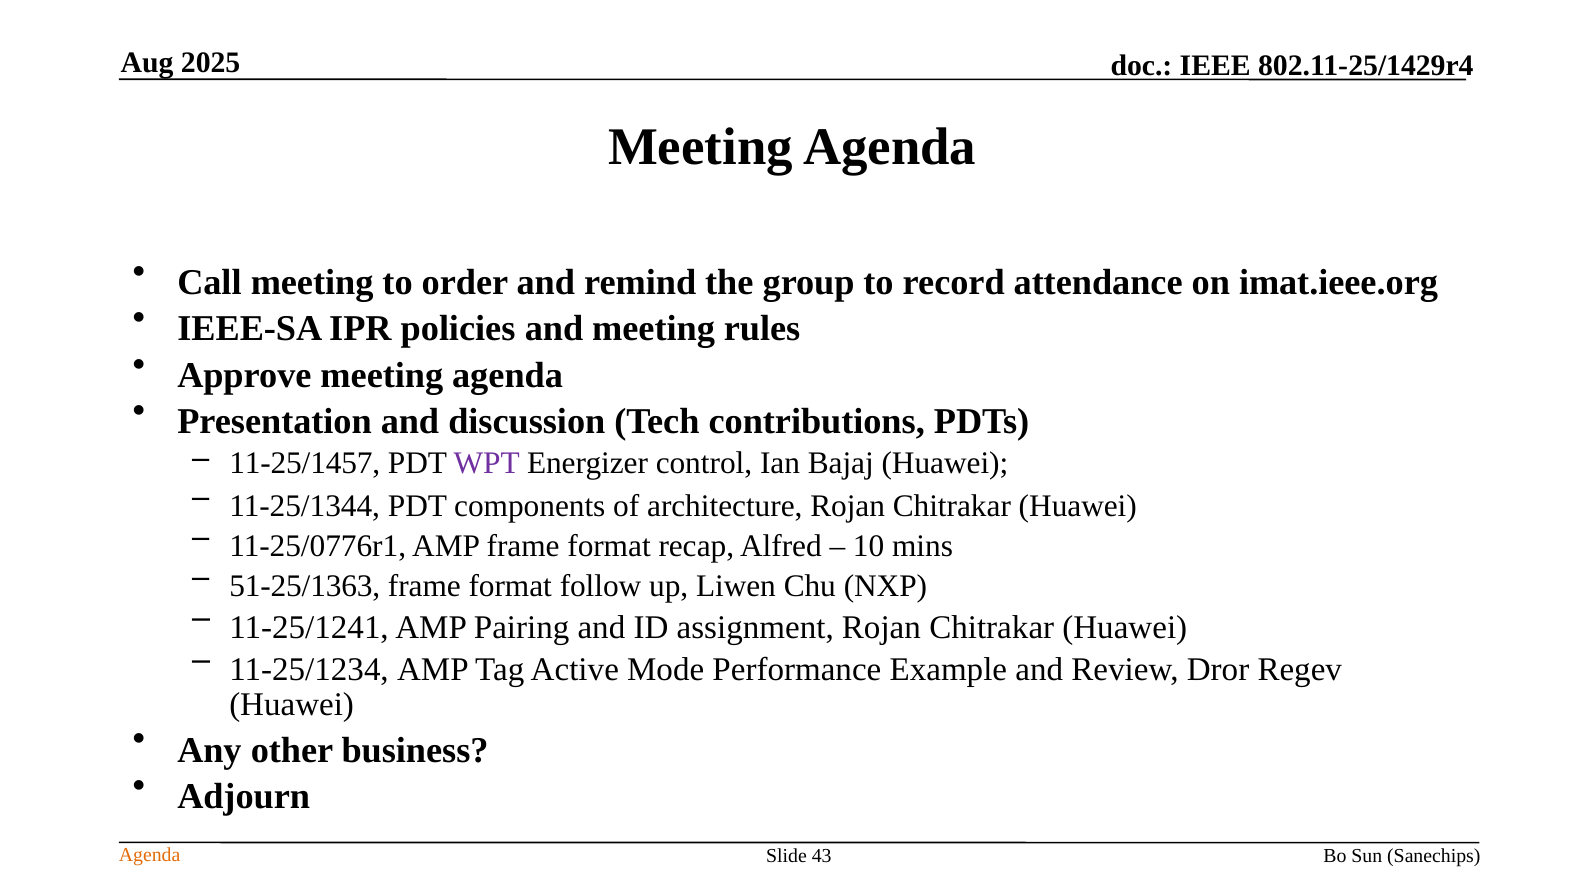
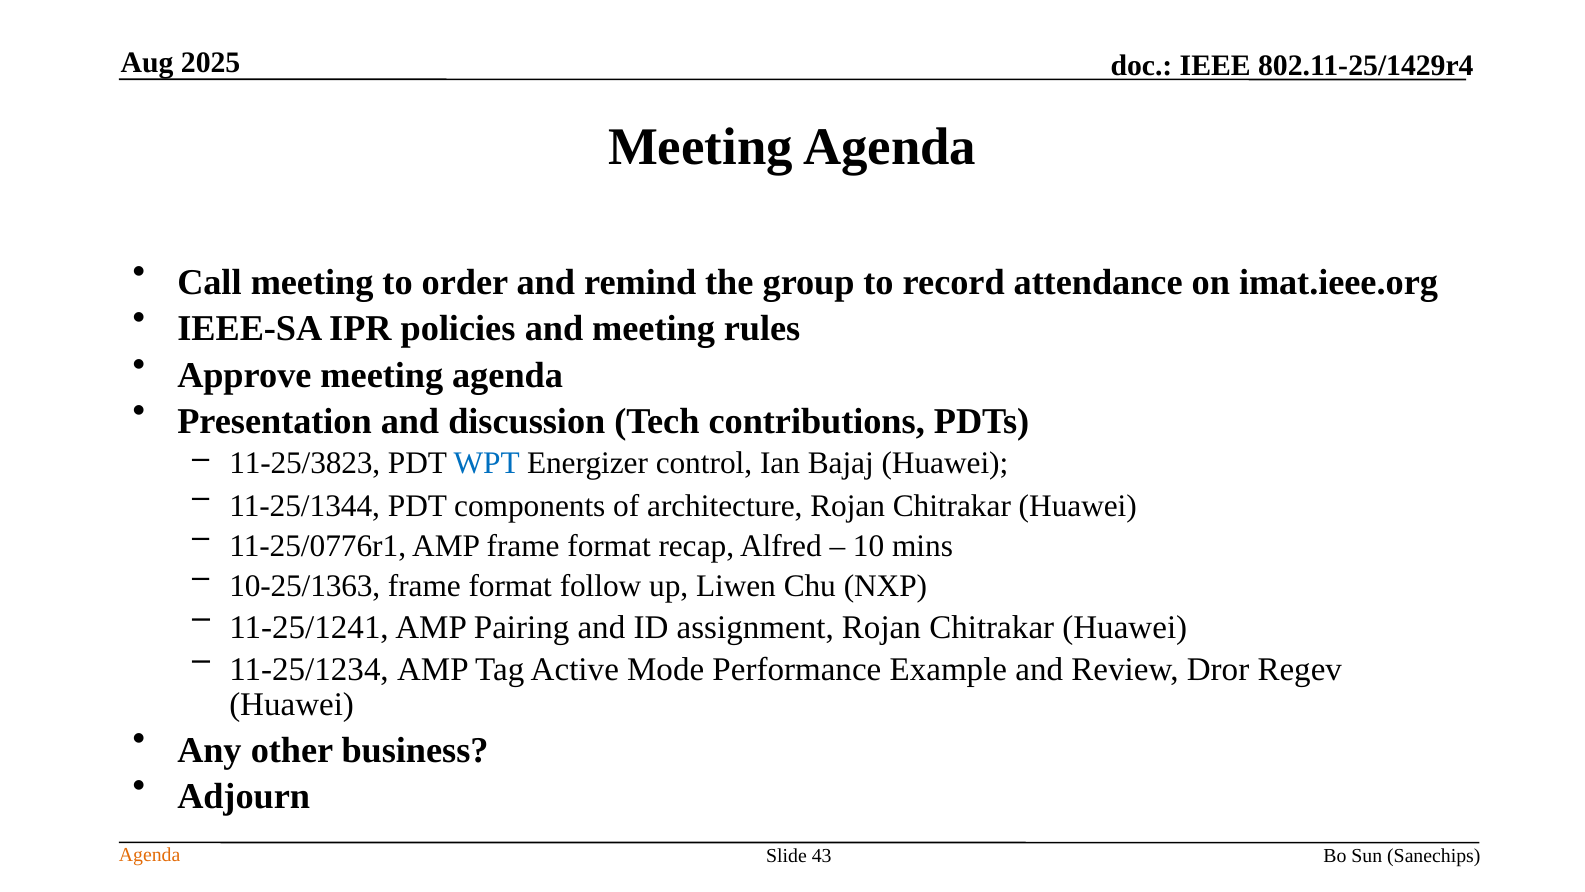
11-25/1457: 11-25/1457 -> 11-25/3823
WPT colour: purple -> blue
51-25/1363: 51-25/1363 -> 10-25/1363
